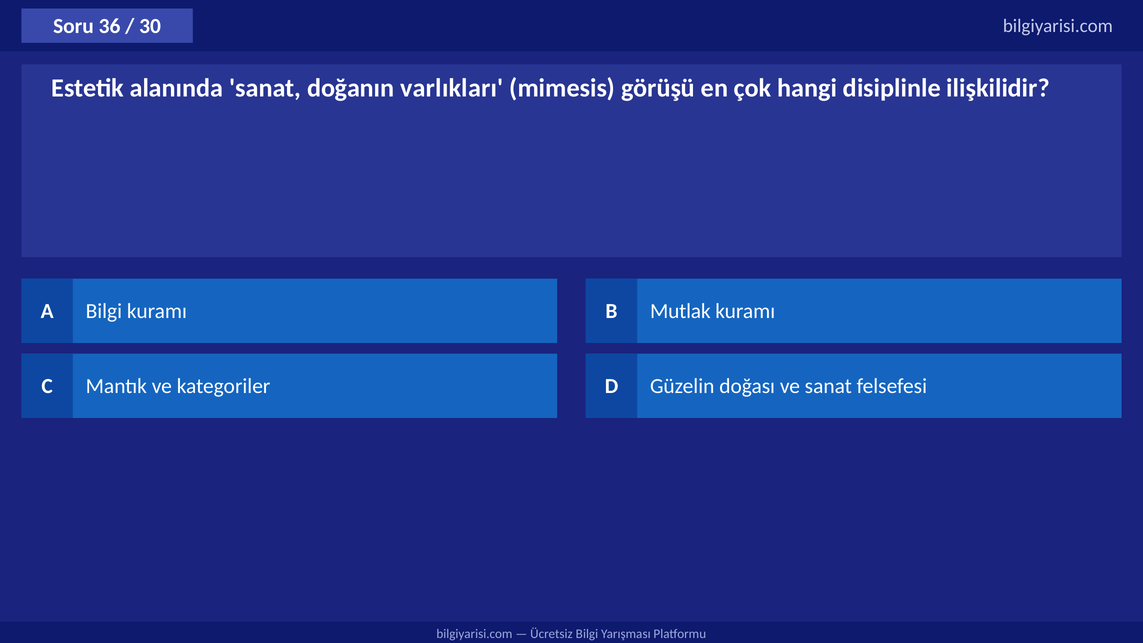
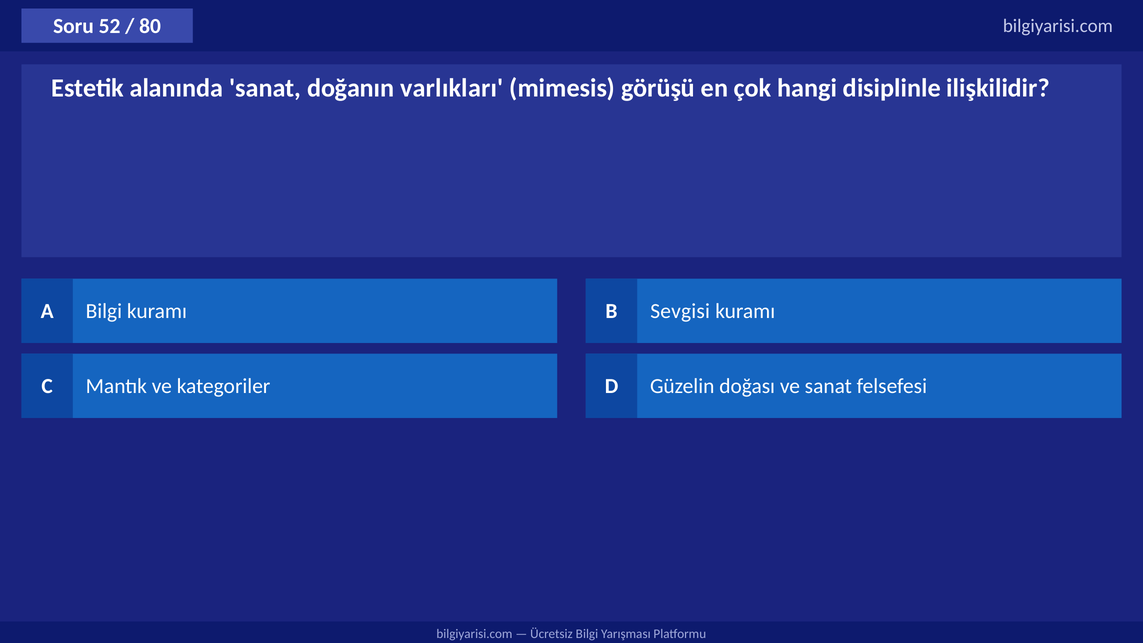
36: 36 -> 52
30: 30 -> 80
Mutlak: Mutlak -> Sevgisi
